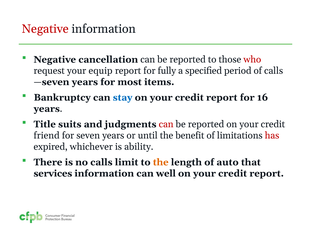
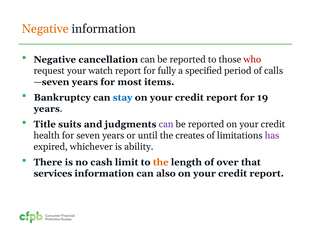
Negative at (45, 29) colour: red -> orange
equip: equip -> watch
16: 16 -> 19
can at (166, 124) colour: red -> purple
friend: friend -> health
benefit: benefit -> creates
has colour: red -> purple
no calls: calls -> cash
auto: auto -> over
well: well -> also
